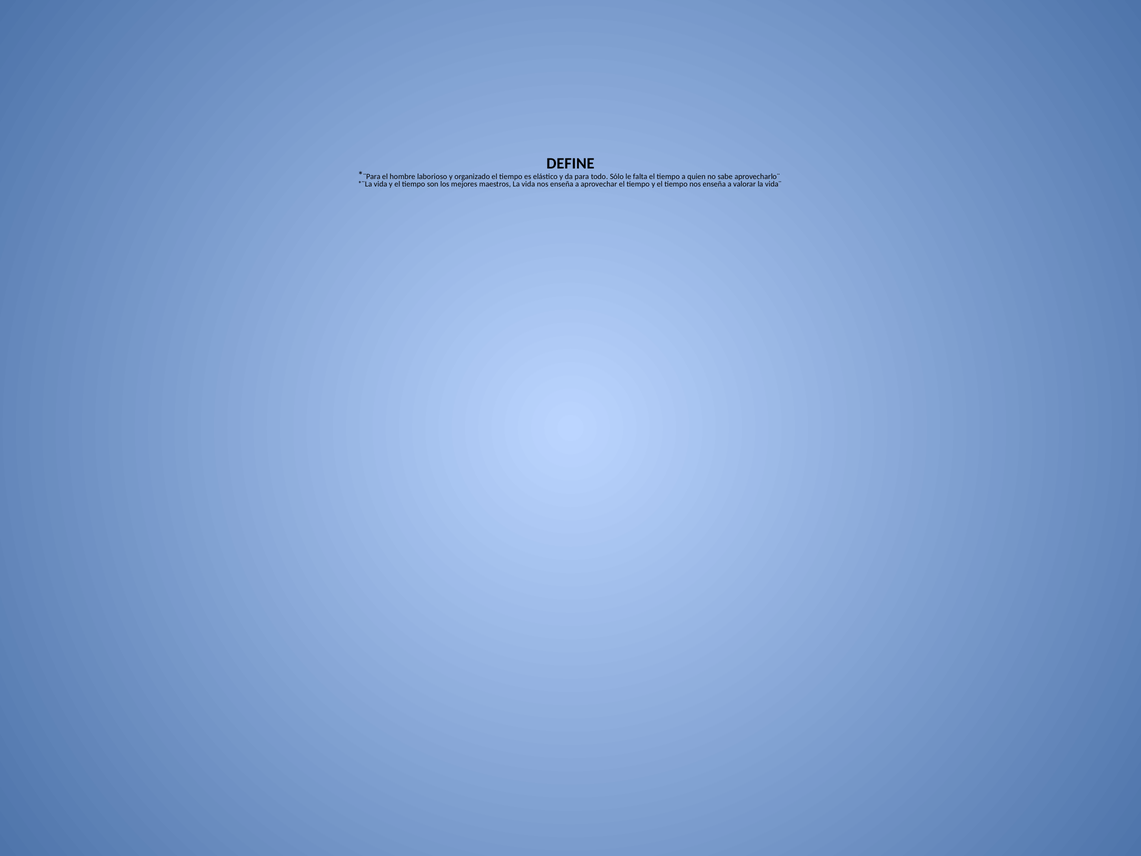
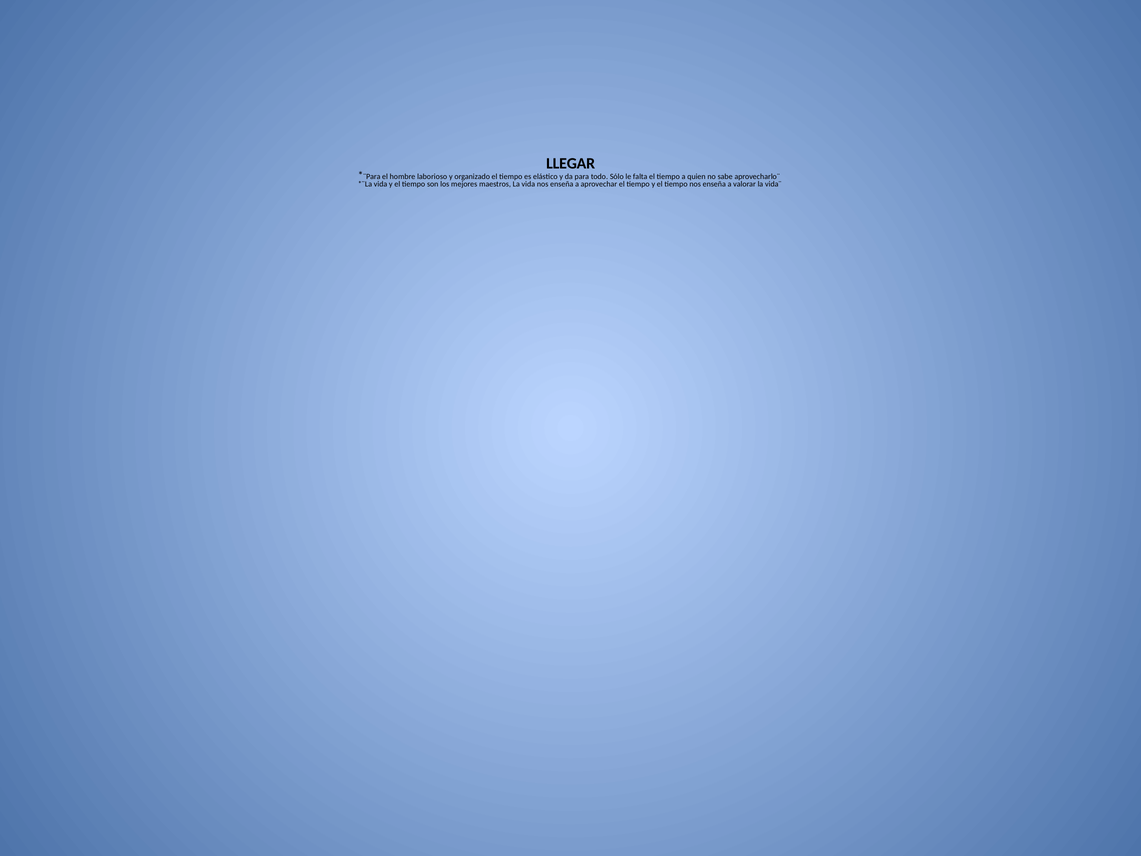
DEFINE: DEFINE -> LLEGAR
